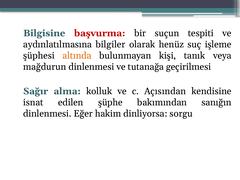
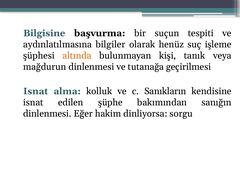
başvurma colour: red -> black
Sağır at (36, 91): Sağır -> Isnat
Açısından: Açısından -> Sanıkların
